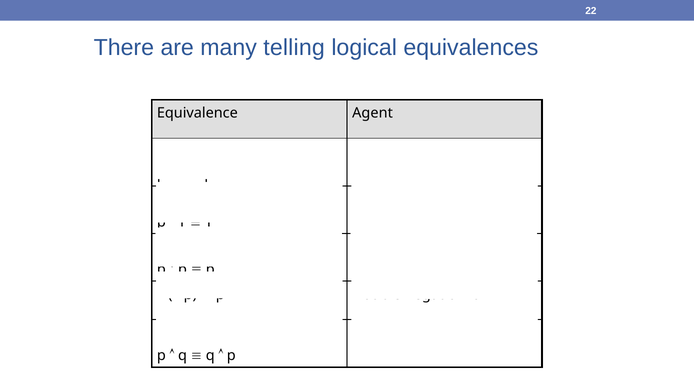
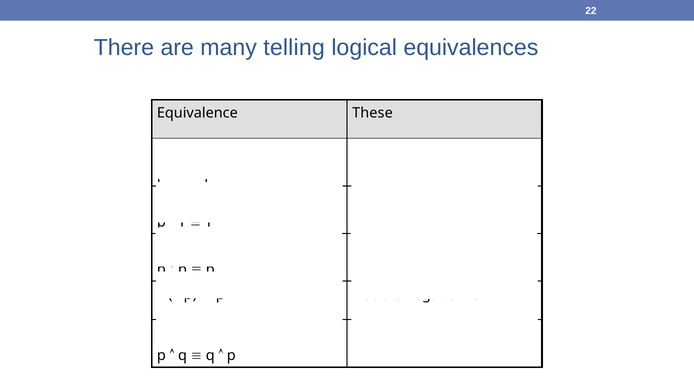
Agent: Agent -> These
